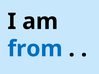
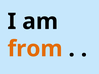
from colour: blue -> orange
